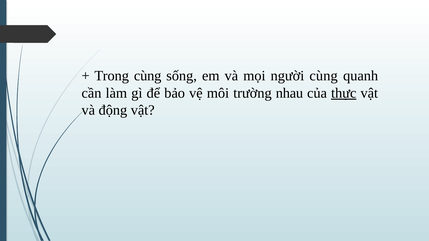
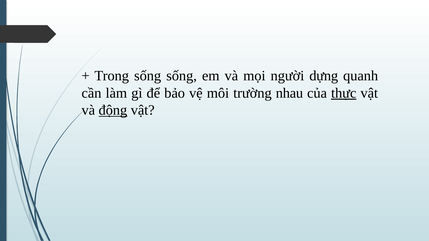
Trong cùng: cùng -> sống
người cùng: cùng -> dựng
động underline: none -> present
